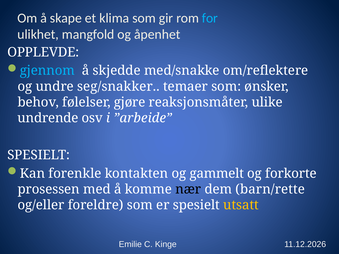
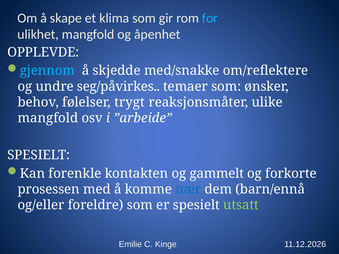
seg/snakker: seg/snakker -> seg/påvirkes
gjøre: gjøre -> trygt
undrende at (48, 118): undrende -> mangfold
nær colour: black -> blue
barn/rette: barn/rette -> barn/ennå
utsatt colour: yellow -> light green
